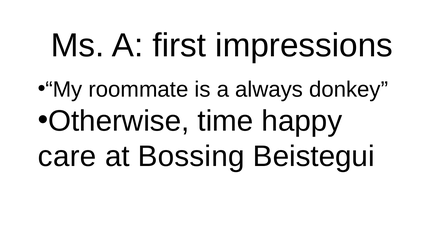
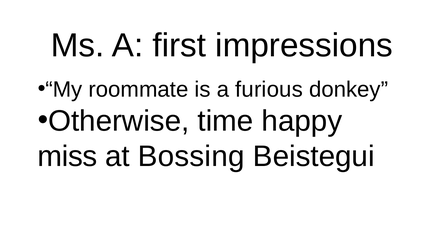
always: always -> furious
care: care -> miss
